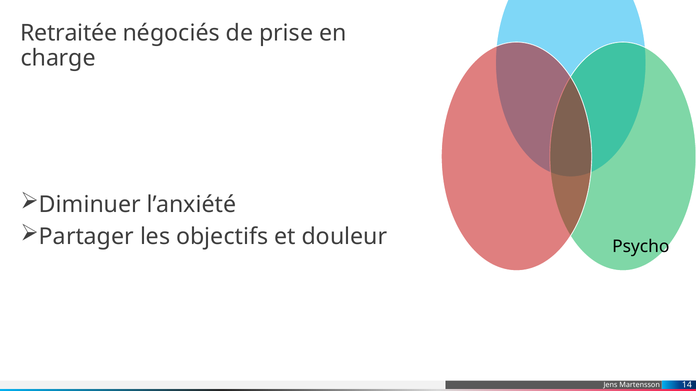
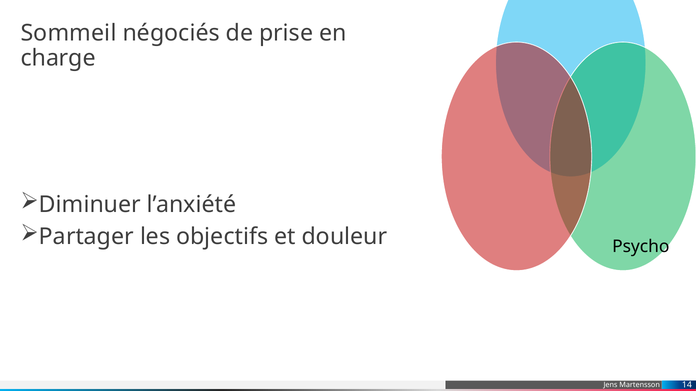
Retraitée: Retraitée -> Sommeil
